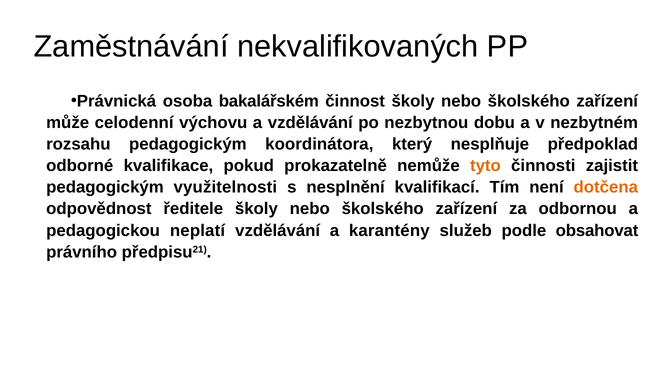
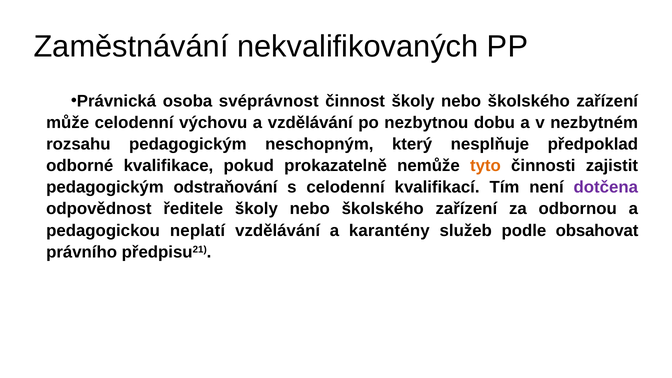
bakalářském: bakalářském -> svéprávnost
koordinátora: koordinátora -> neschopným
využitelnosti: využitelnosti -> odstraňování
s nesplnění: nesplnění -> celodenní
dotčena colour: orange -> purple
